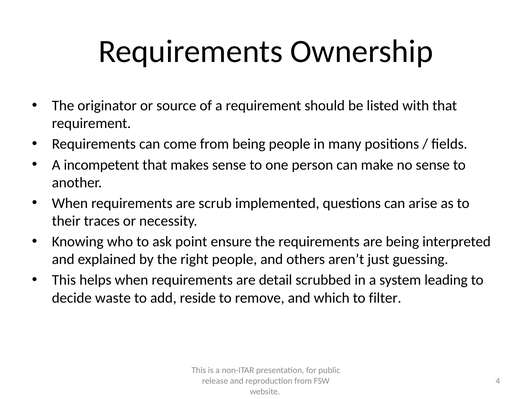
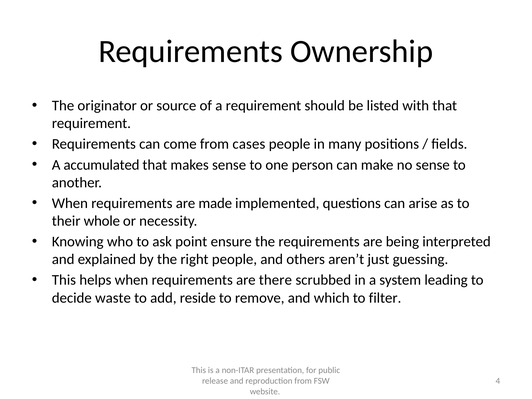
from being: being -> cases
incompetent: incompetent -> accumulated
scrub: scrub -> made
traces: traces -> whole
detail: detail -> there
